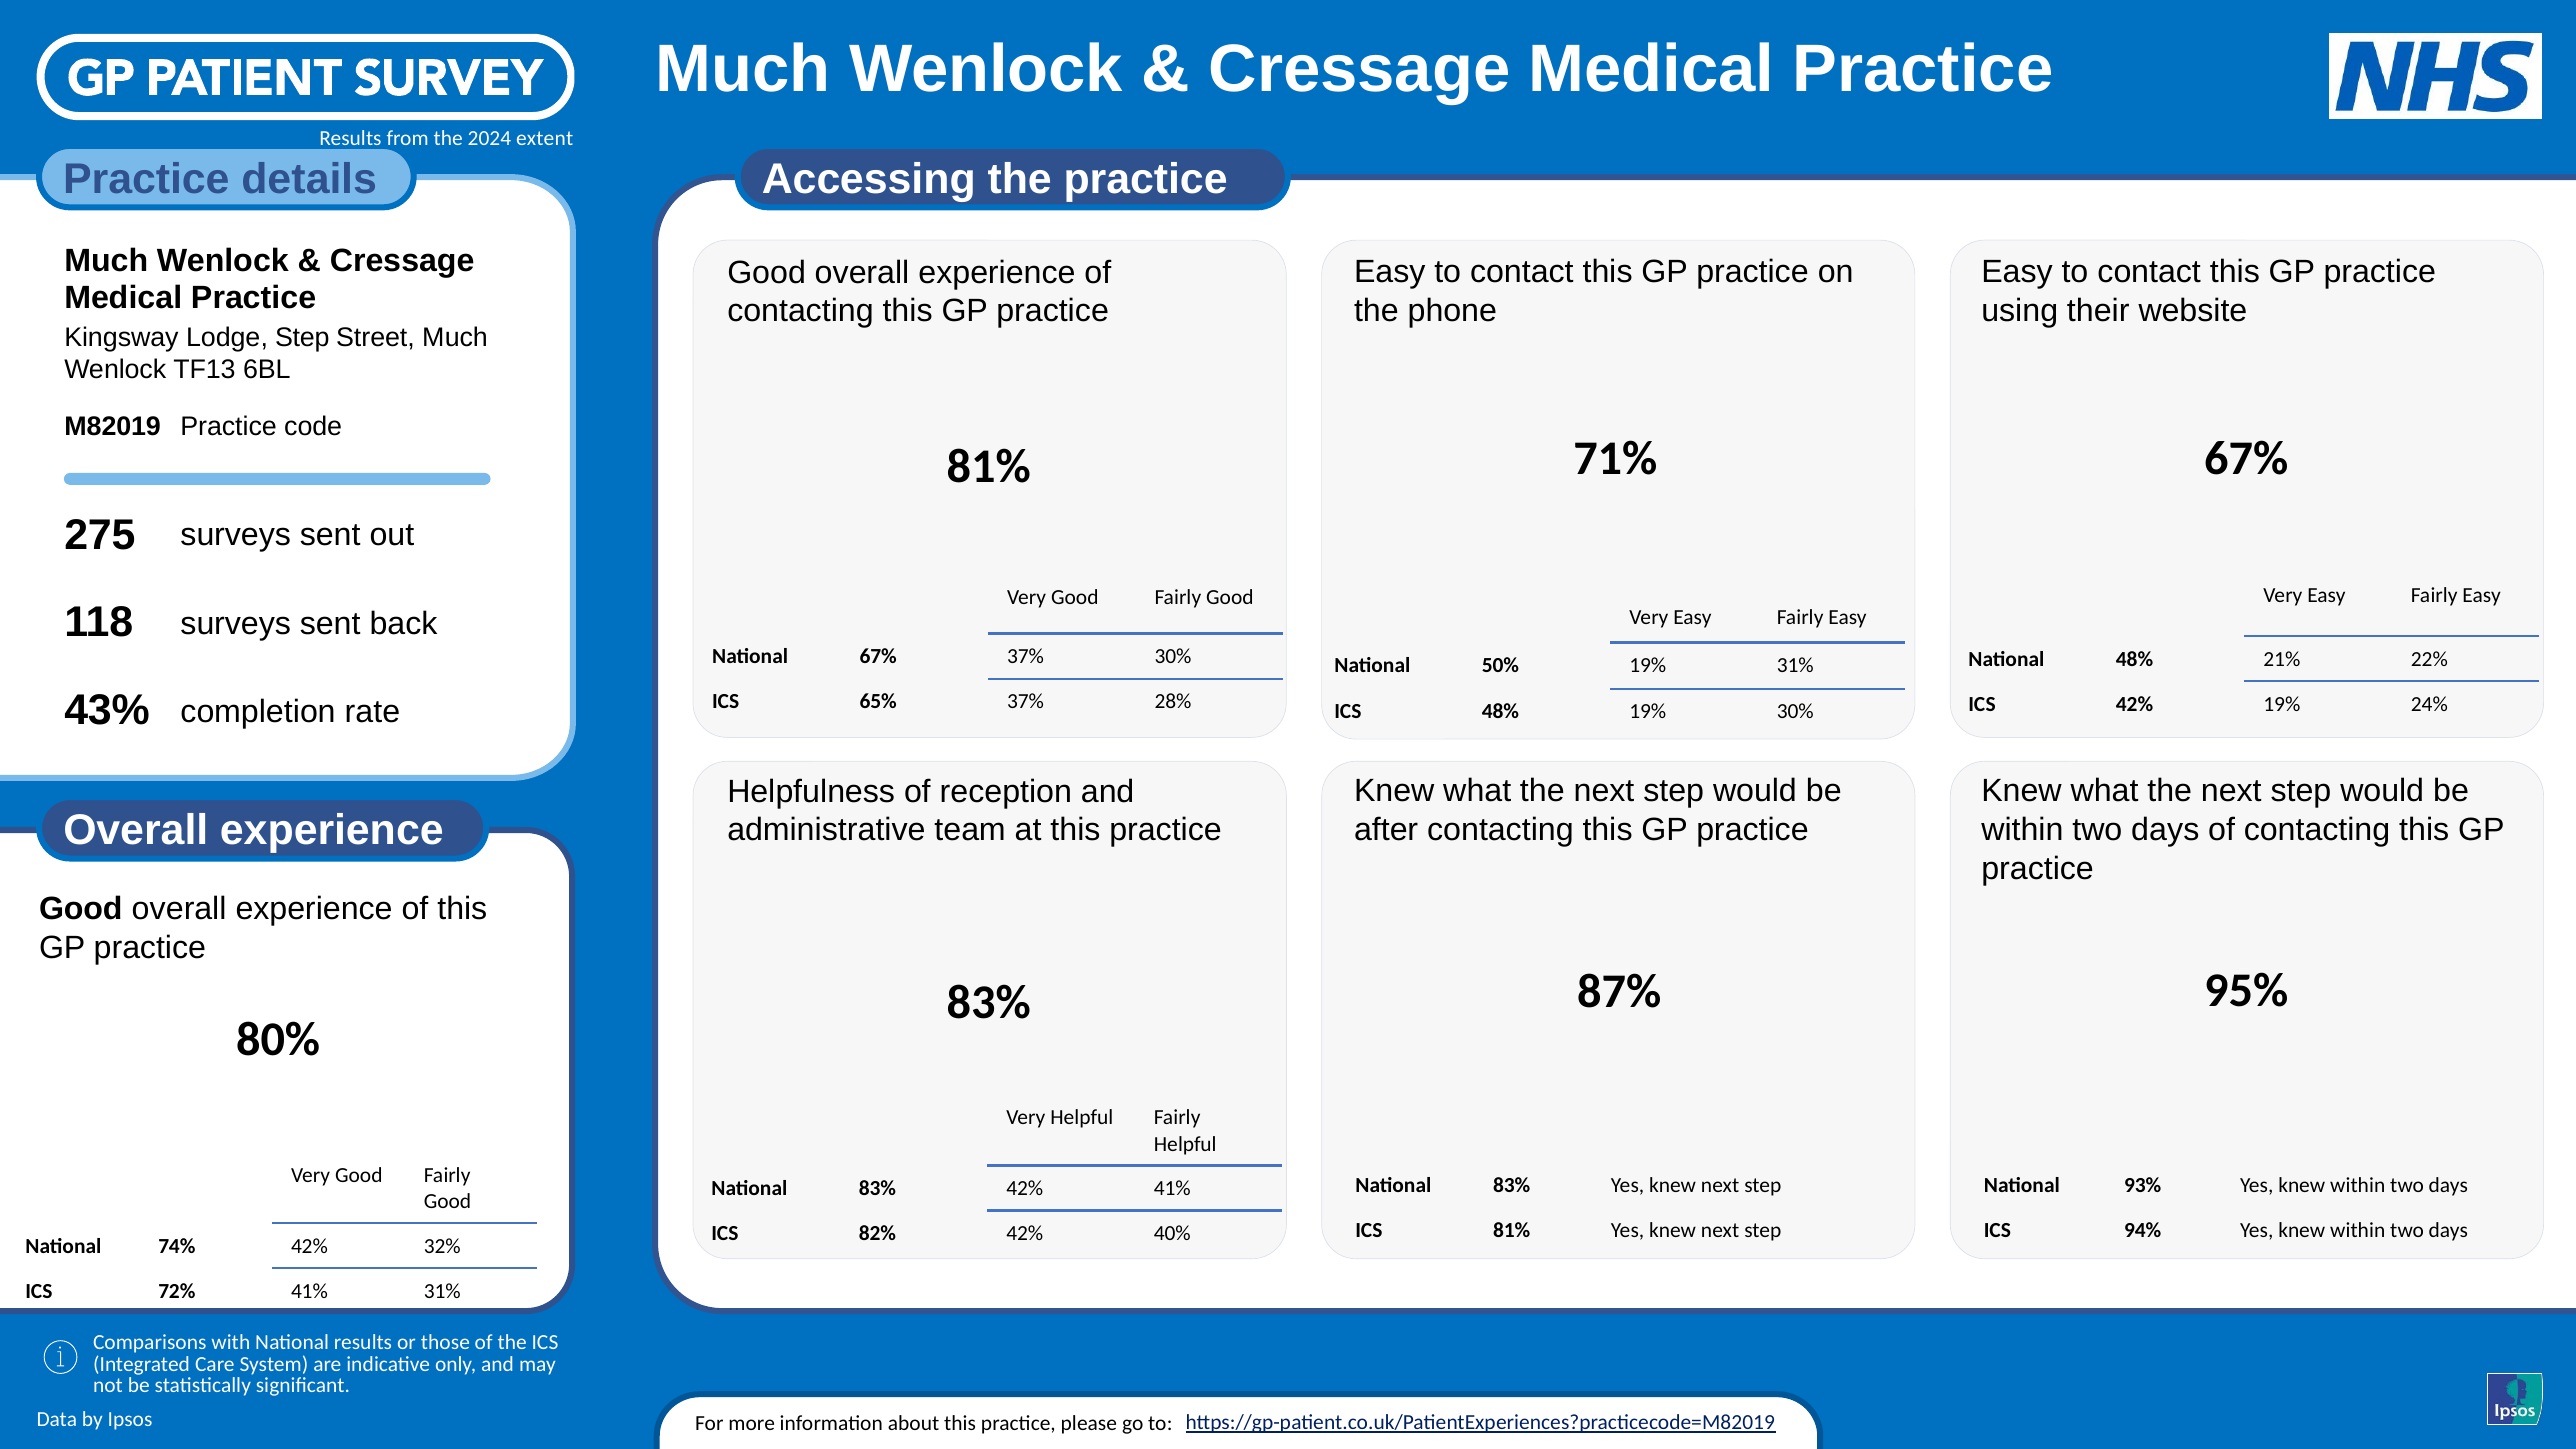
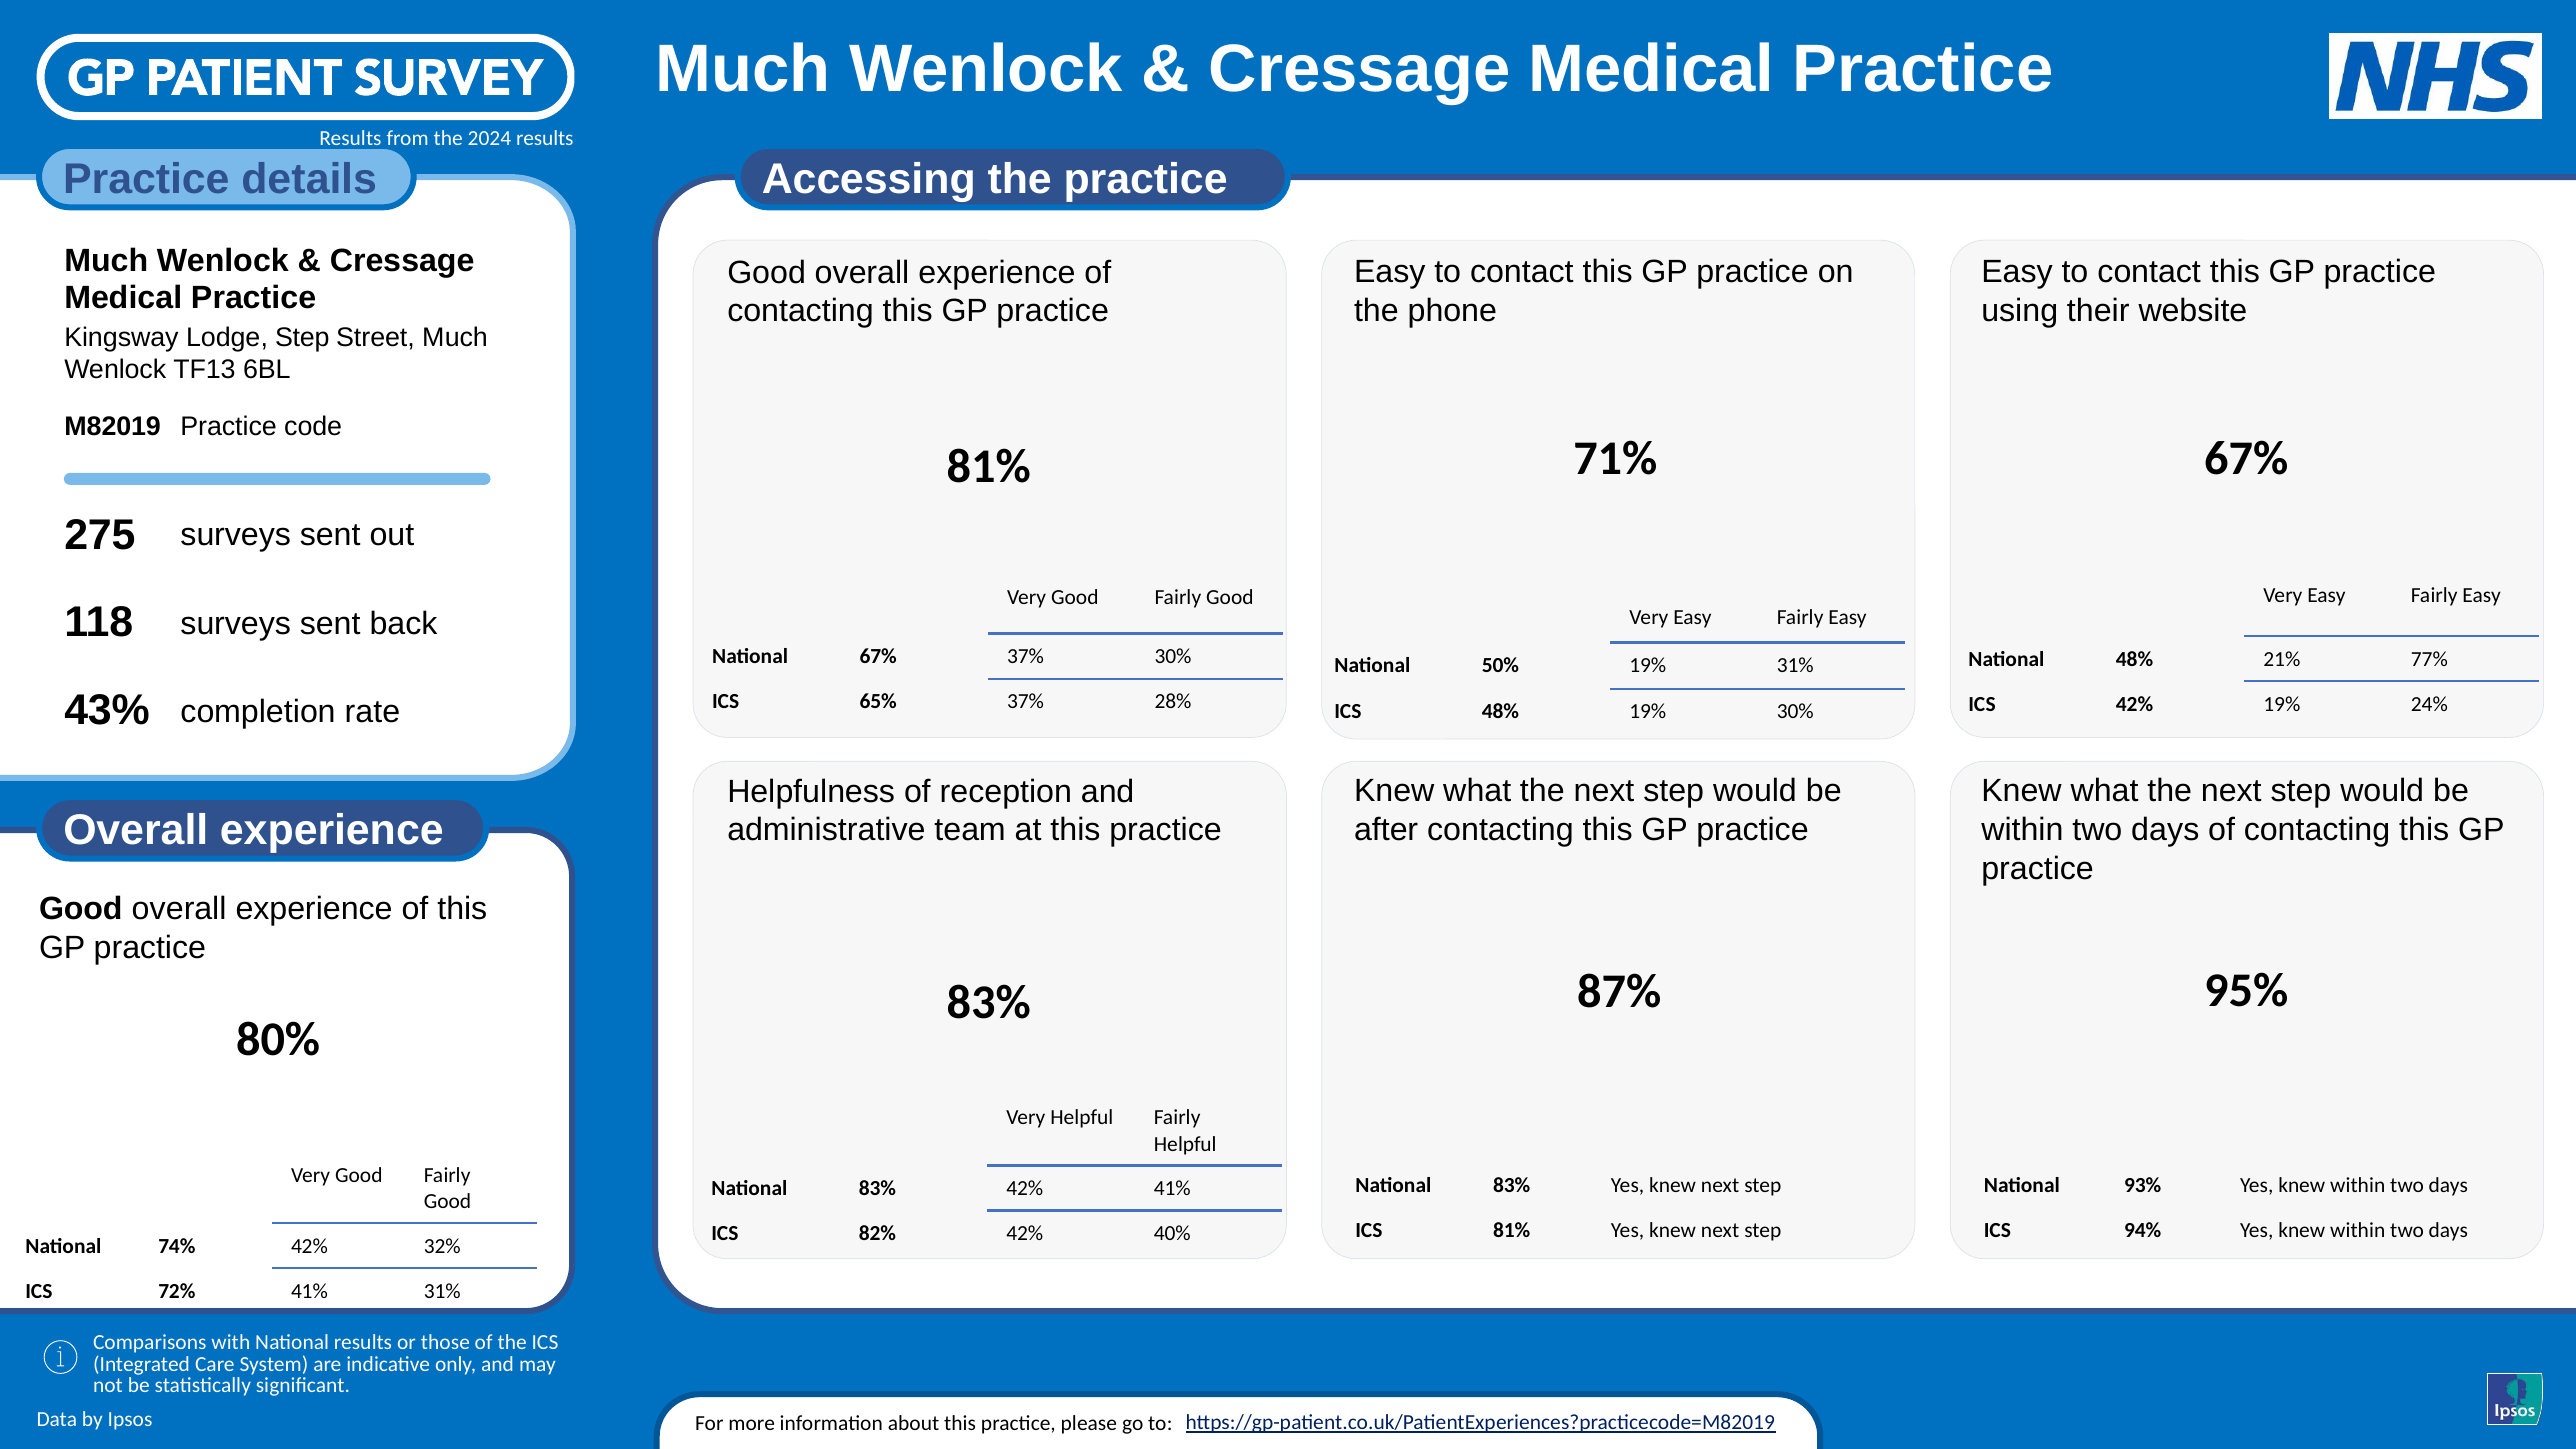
2024 extent: extent -> results
22%: 22% -> 77%
